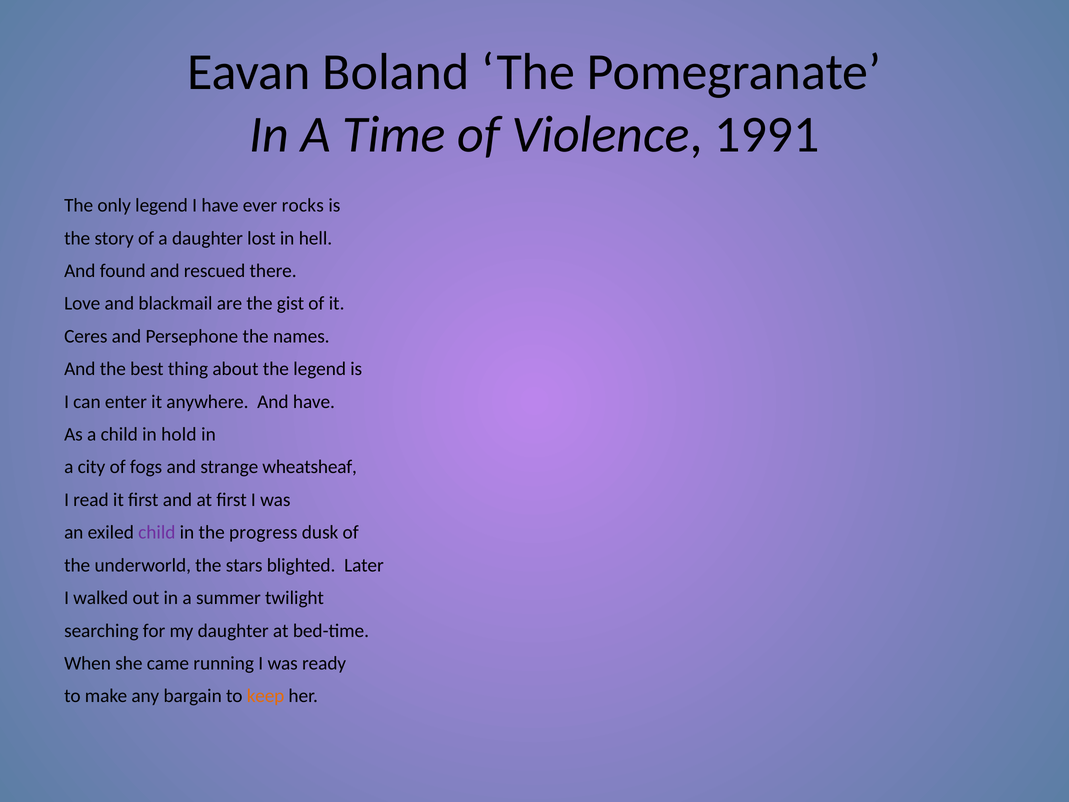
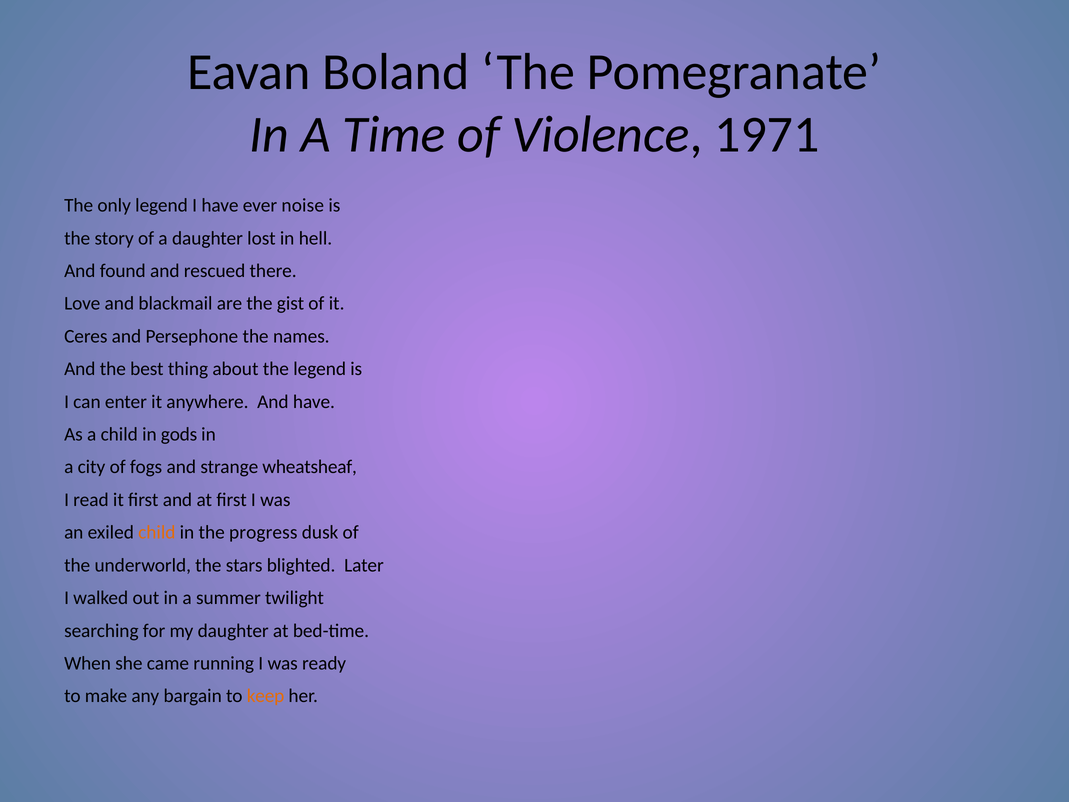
1991: 1991 -> 1971
rocks: rocks -> noise
hold: hold -> gods
child at (157, 532) colour: purple -> orange
